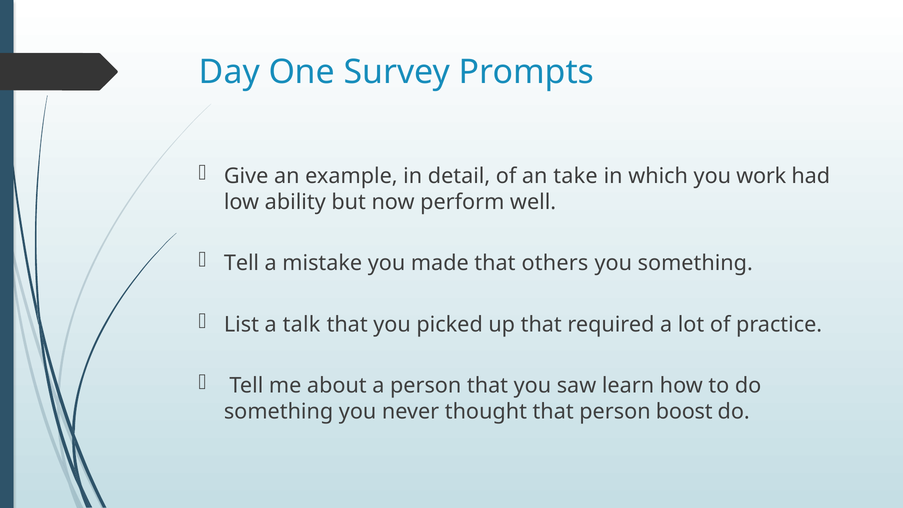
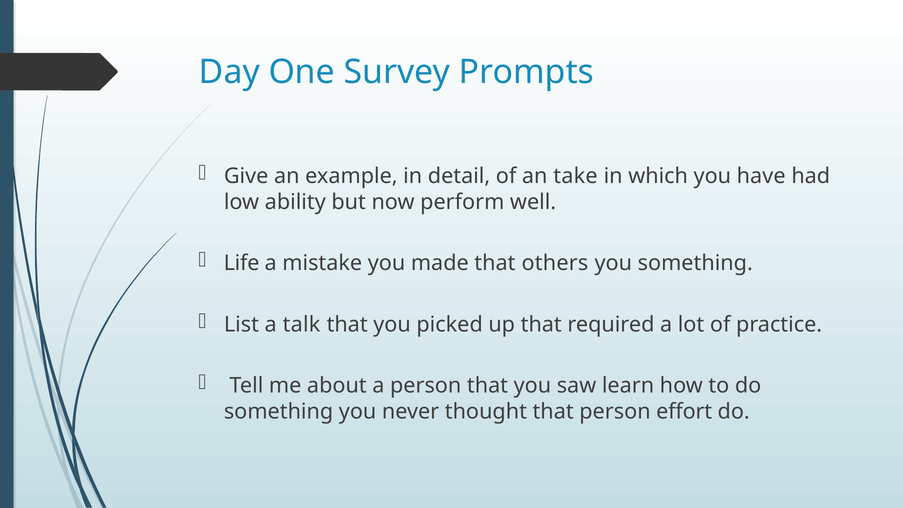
work: work -> have
Tell at (242, 263): Tell -> Life
boost: boost -> effort
